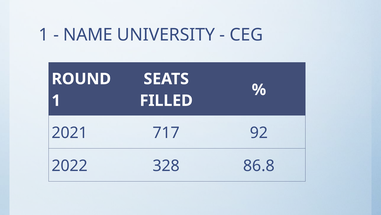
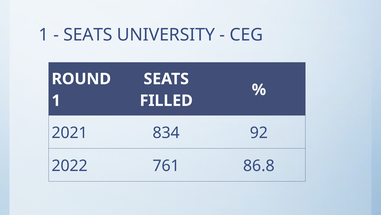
NAME at (88, 35): NAME -> SEATS
717: 717 -> 834
328: 328 -> 761
